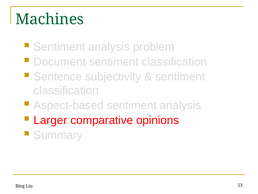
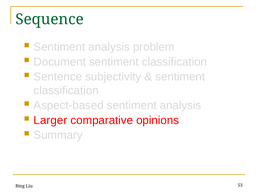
Machines: Machines -> Sequence
